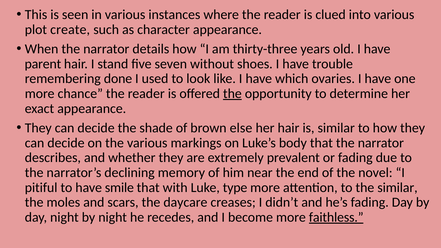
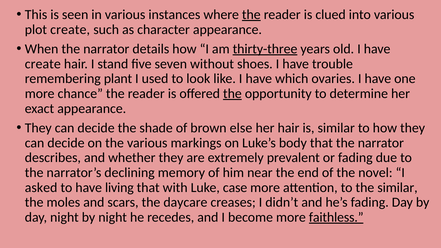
the at (251, 15) underline: none -> present
thirty-three underline: none -> present
parent at (43, 64): parent -> create
done: done -> plant
pitiful: pitiful -> asked
smile: smile -> living
type: type -> case
